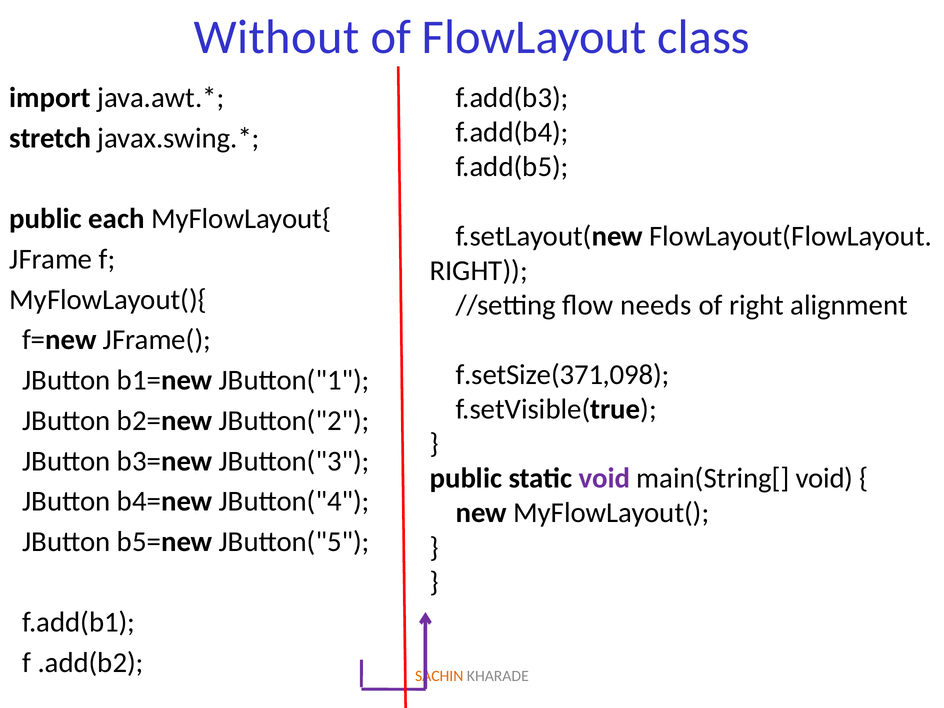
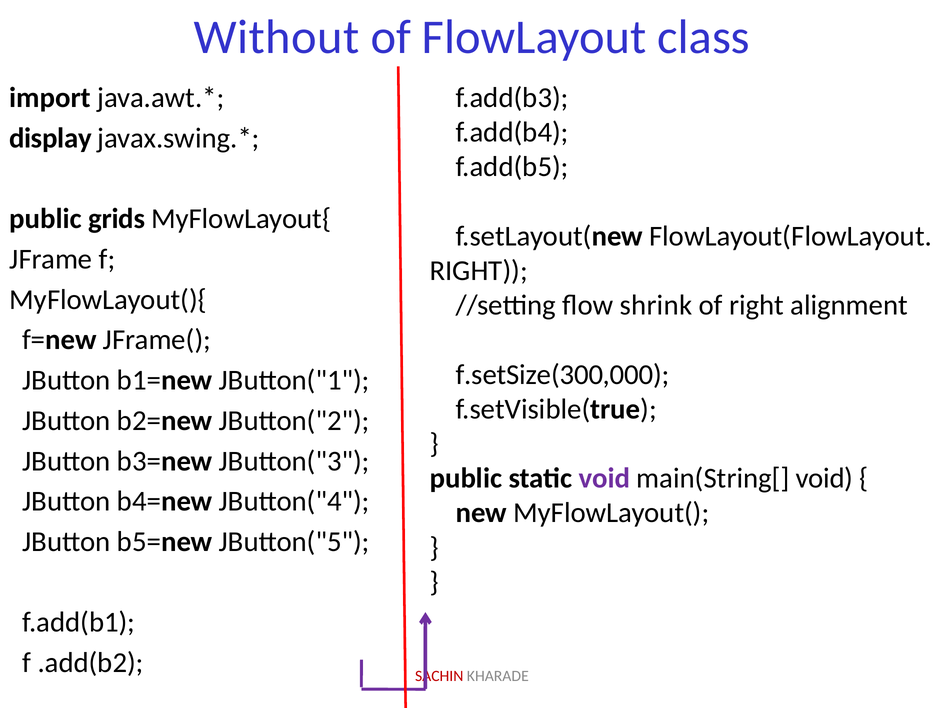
stretch: stretch -> display
each: each -> grids
needs: needs -> shrink
f.setSize(371,098: f.setSize(371,098 -> f.setSize(300,000
SACHIN colour: orange -> red
